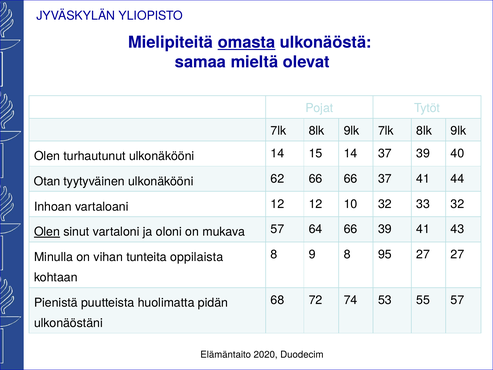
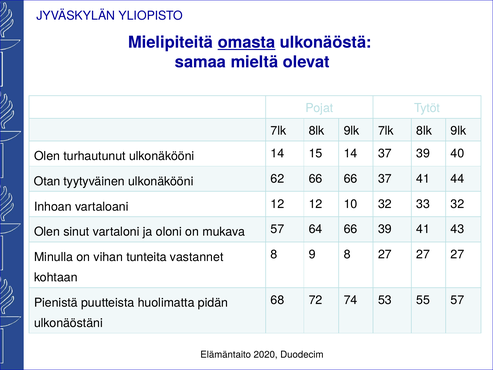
Olen at (47, 232) underline: present -> none
8 95: 95 -> 27
oppilaista: oppilaista -> vastannet
